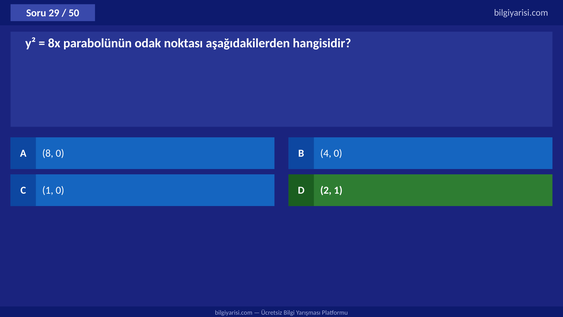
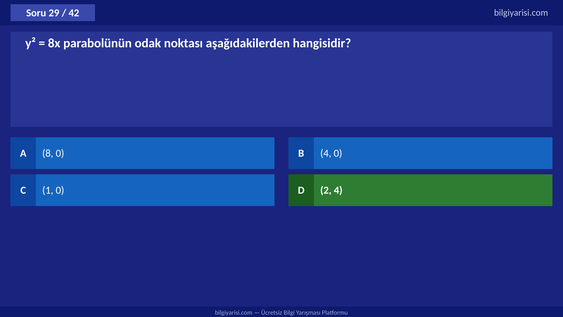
50: 50 -> 42
2 1: 1 -> 4
